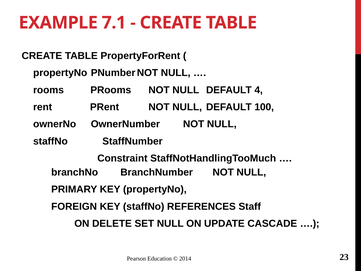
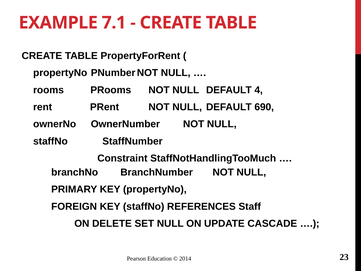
100: 100 -> 690
